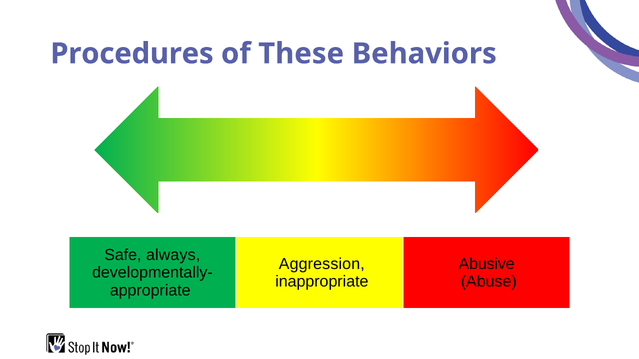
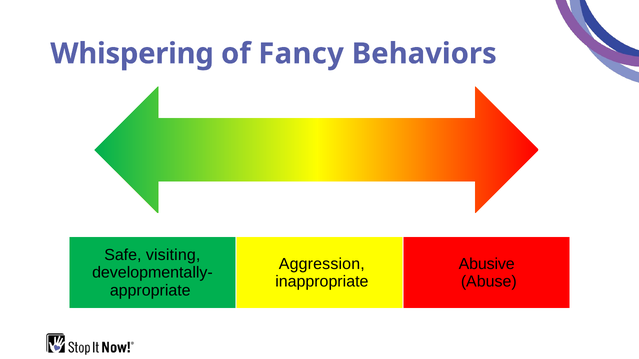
Procedures: Procedures -> Whispering
These: These -> Fancy
always: always -> visiting
